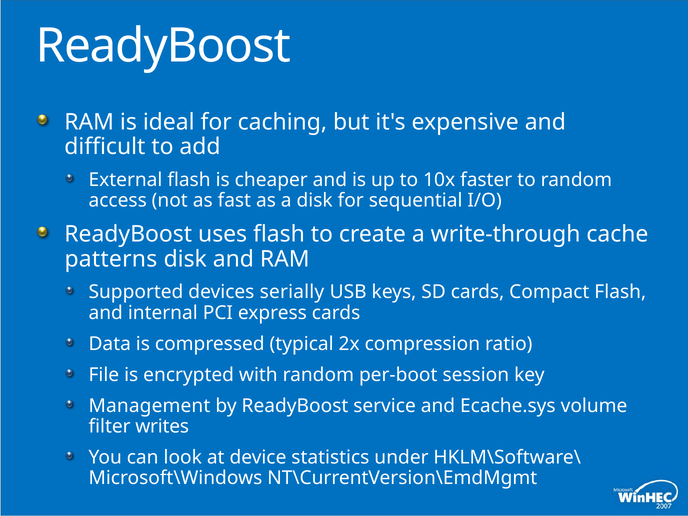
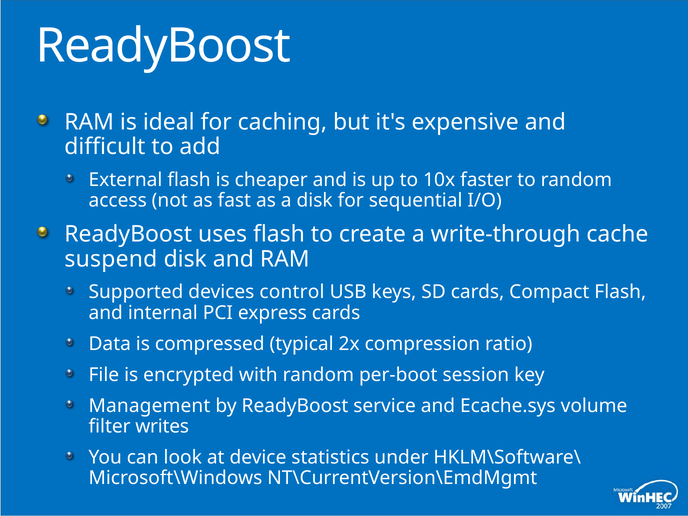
patterns: patterns -> suspend
serially: serially -> control
